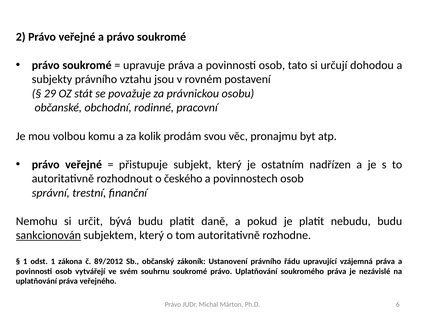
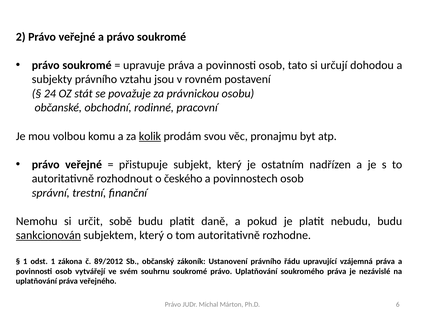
29: 29 -> 24
kolik underline: none -> present
bývá: bývá -> sobě
